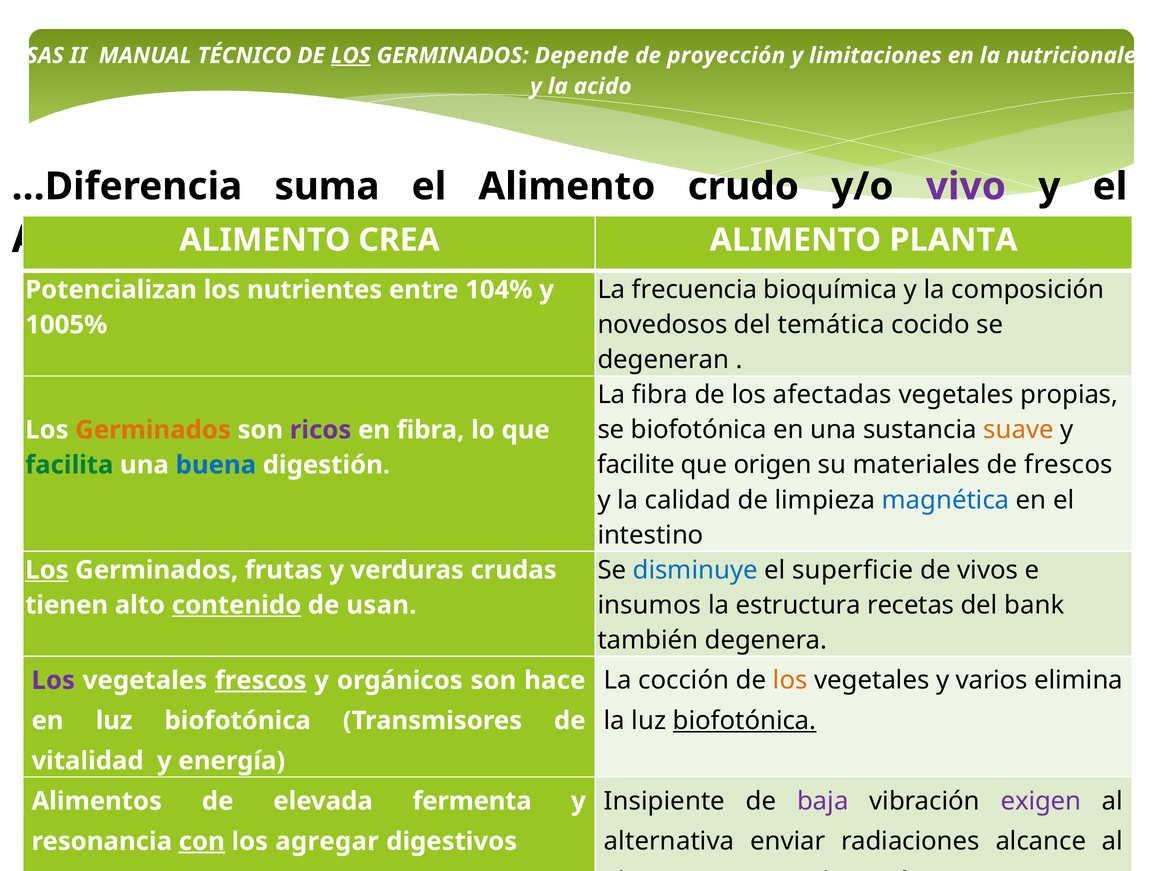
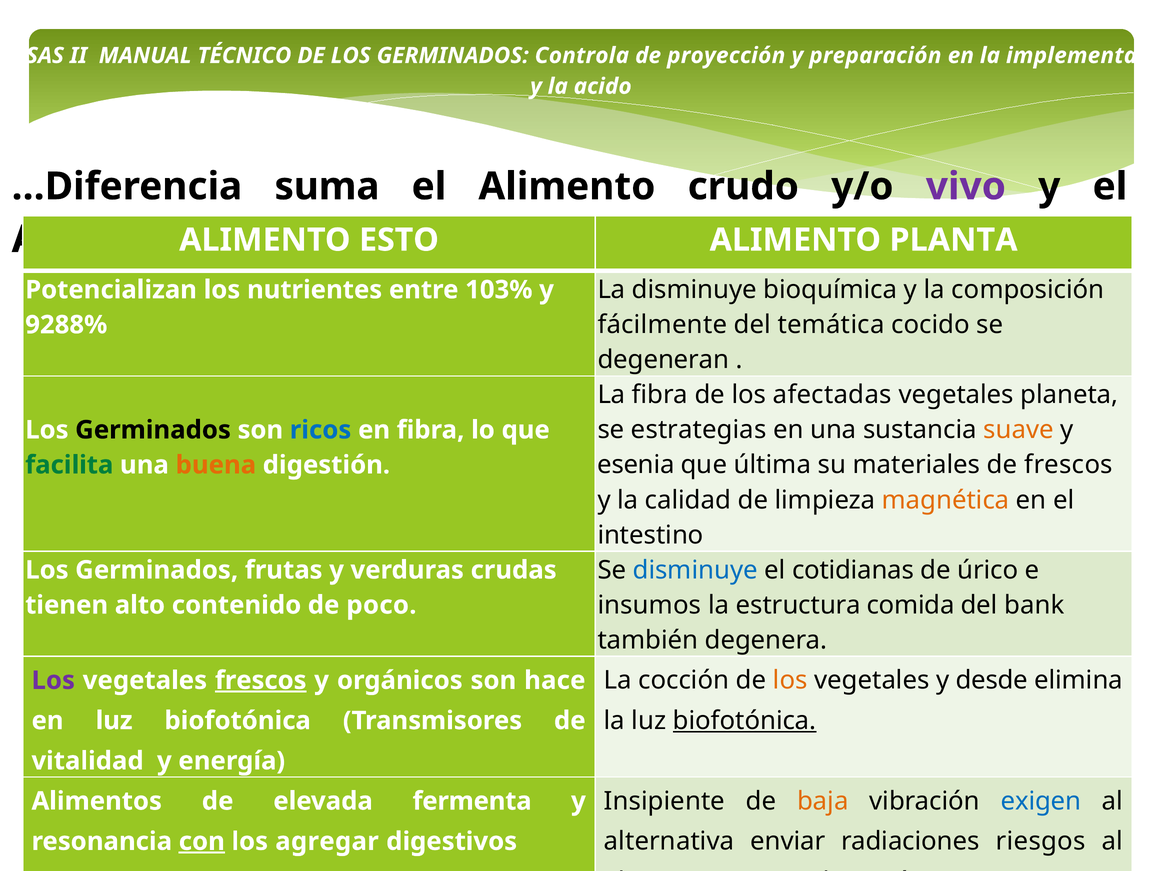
LOS at (351, 56) underline: present -> none
Depende: Depende -> Controla
limitaciones: limitaciones -> preparación
nutricionales: nutricionales -> implementar
CREA: CREA -> ESTO
La frecuencia: frecuencia -> disminuye
104%: 104% -> 103%
novedosos: novedosos -> fácilmente
1005%: 1005% -> 9288%
propias: propias -> planeta
se biofotónica: biofotónica -> estrategias
Germinados at (153, 430) colour: orange -> black
ricos colour: purple -> blue
facilite: facilite -> esenia
origen: origen -> última
buena colour: blue -> orange
magnética colour: blue -> orange
superficie: superficie -> cotidianas
vivos: vivos -> úrico
Los at (47, 570) underline: present -> none
recetas: recetas -> comida
contenido underline: present -> none
usan: usan -> poco
varios: varios -> desde
baja colour: purple -> orange
exigen colour: purple -> blue
alcance: alcance -> riesgos
